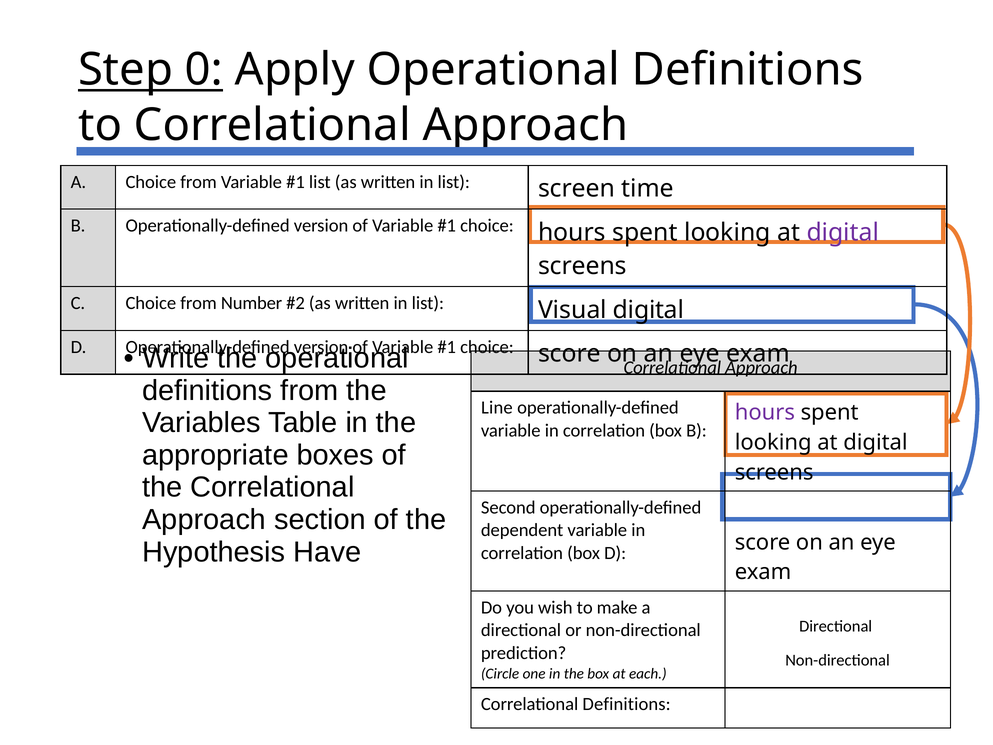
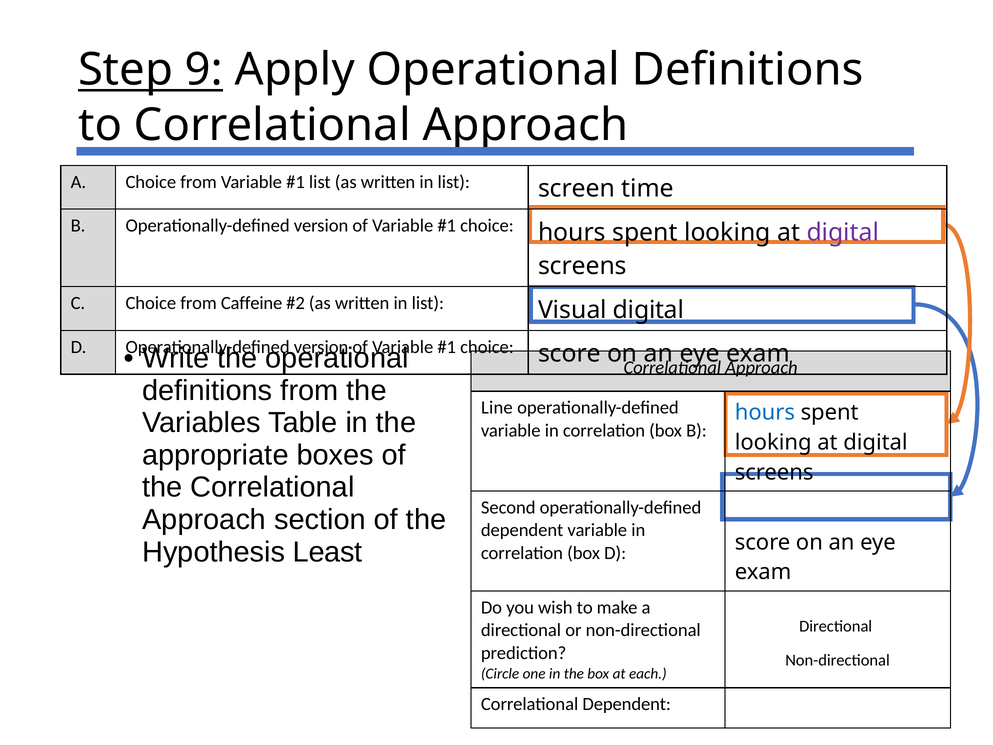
0: 0 -> 9
Number: Number -> Caffeine
hours at (765, 412) colour: purple -> blue
Have: Have -> Least
Correlational Definitions: Definitions -> Dependent
